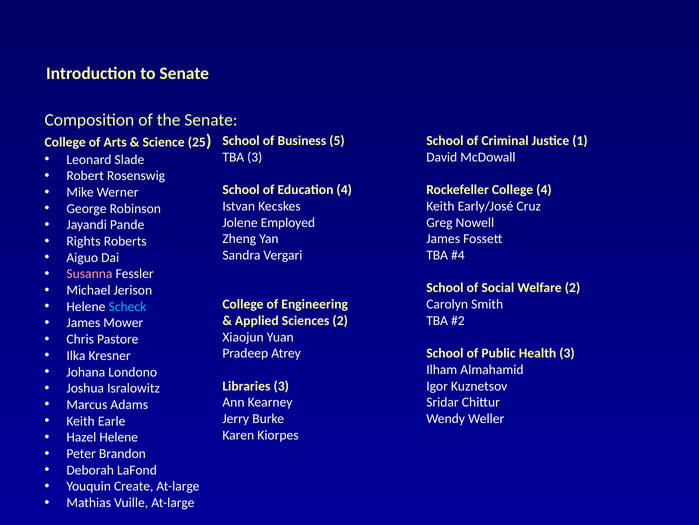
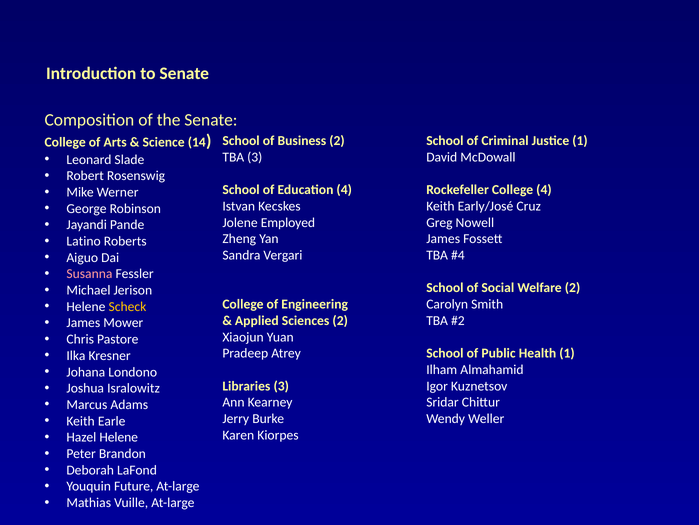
Business 5: 5 -> 2
25: 25 -> 14
Rights: Rights -> Latino
Scheck colour: light blue -> yellow
Health 3: 3 -> 1
Create: Create -> Future
